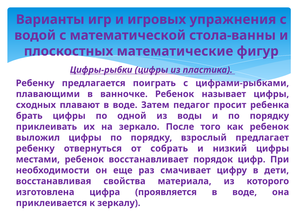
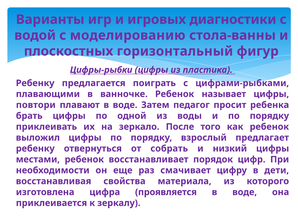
упражнения: упражнения -> диагностики
математической: математической -> моделированию
математические: математические -> горизонтальный
сходных: сходных -> повтори
